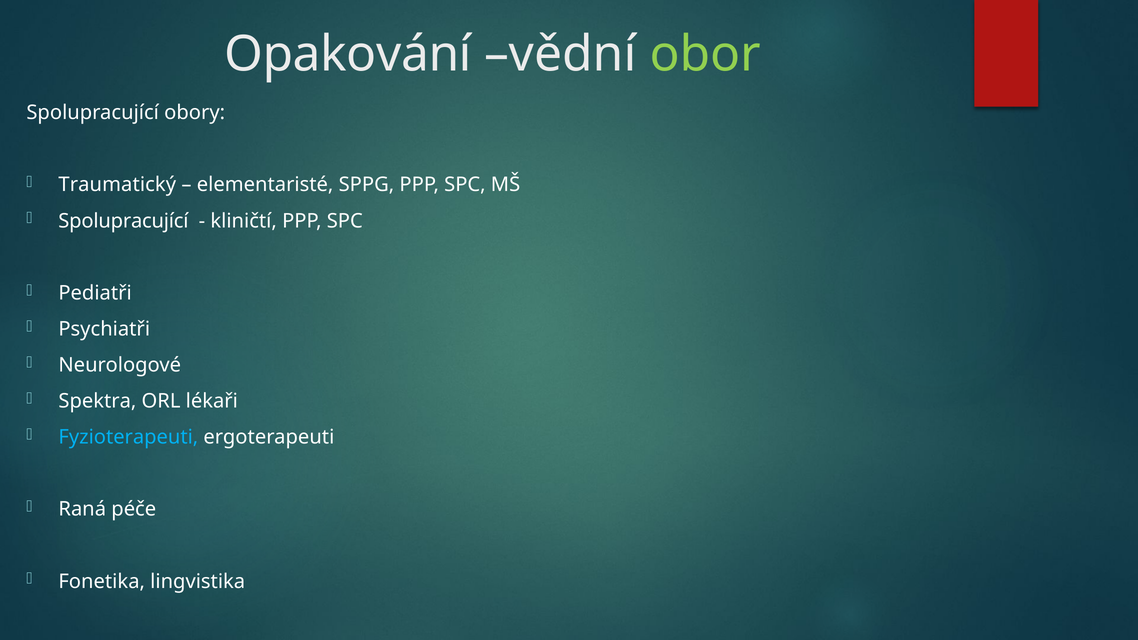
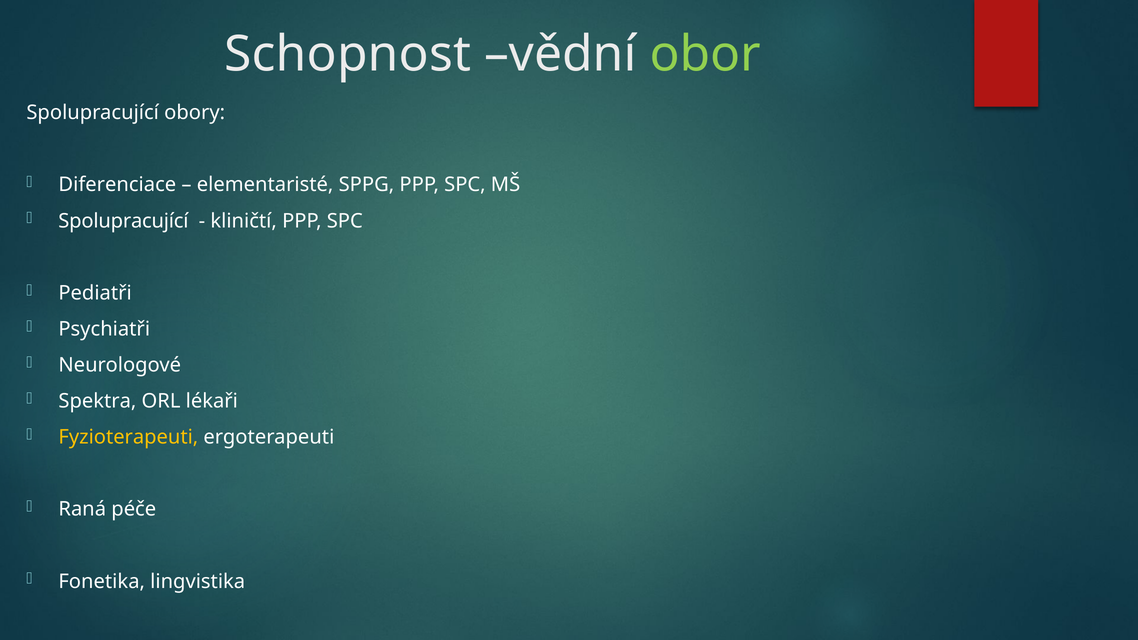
Opakování: Opakování -> Schopnost
Traumatický: Traumatický -> Diferenciace
Fyzioterapeuti colour: light blue -> yellow
